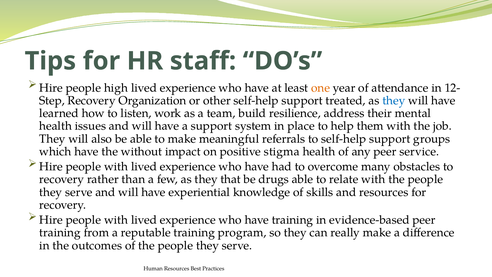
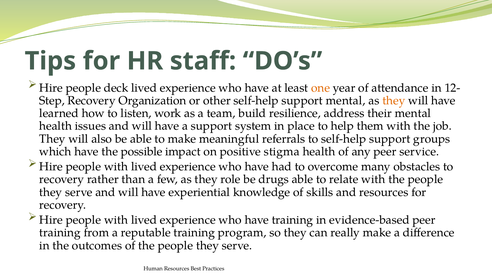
high: high -> deck
support treated: treated -> mental
they at (394, 101) colour: blue -> orange
without: without -> possible
that: that -> role
